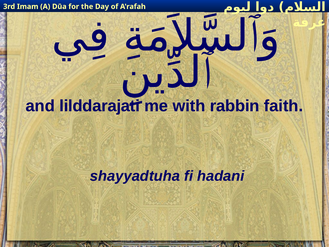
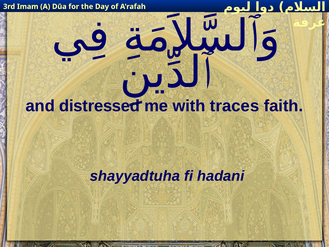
lilddarajati: lilddarajati -> distressed
rabbin: rabbin -> traces
